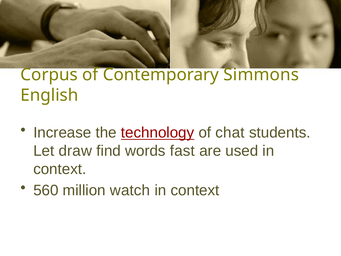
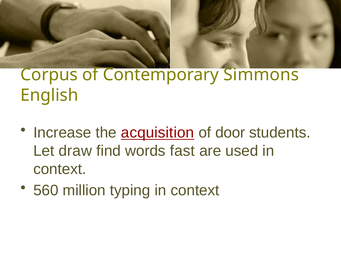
technology: technology -> acquisition
chat: chat -> door
watch: watch -> typing
